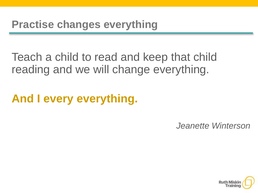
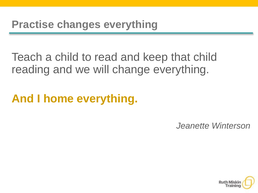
every: every -> home
